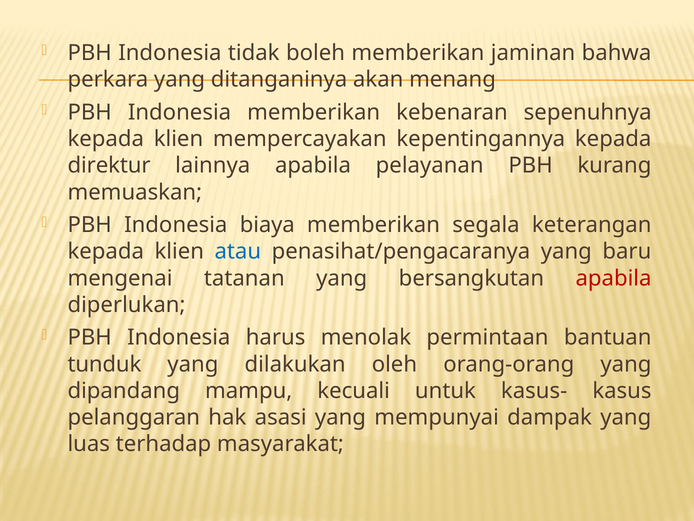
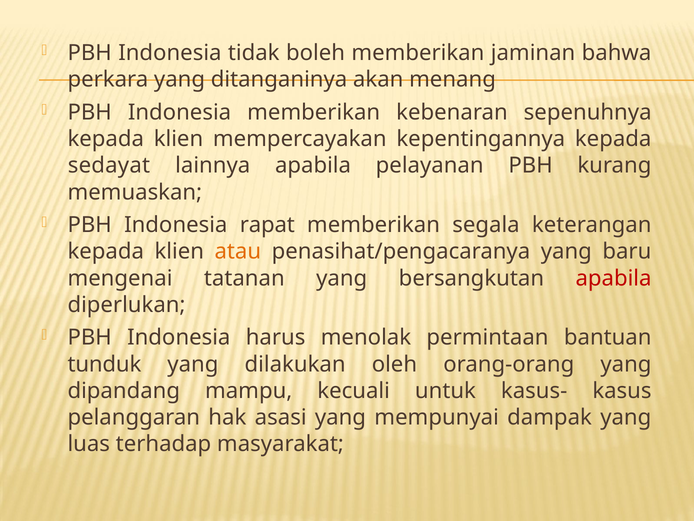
direktur: direktur -> sedayat
biaya: biaya -> rapat
atau colour: blue -> orange
